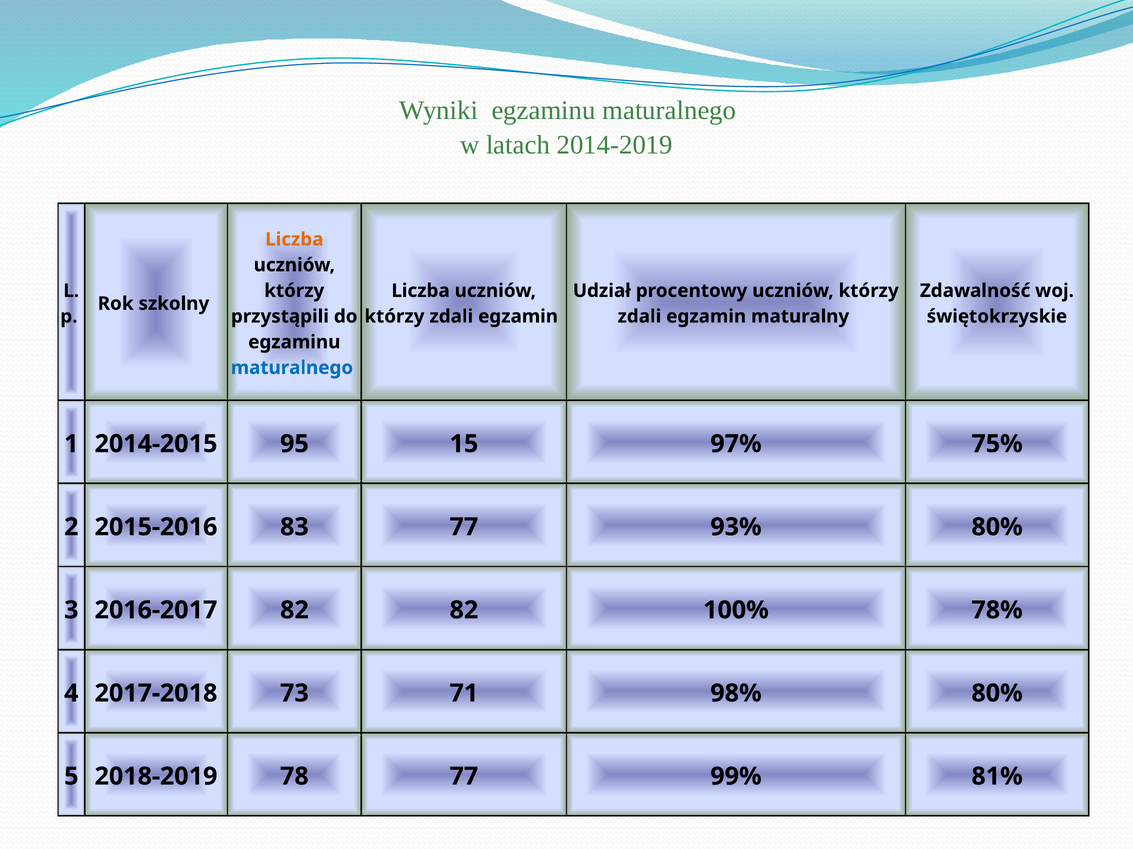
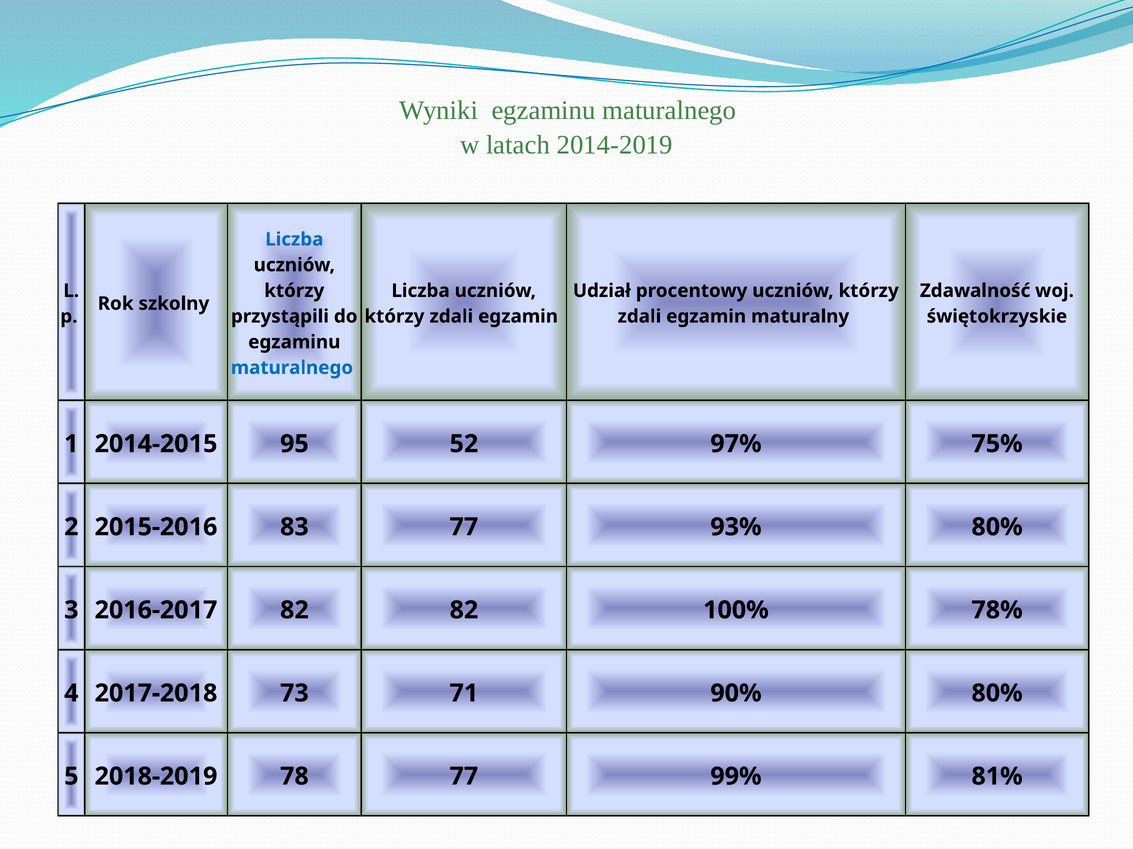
Liczba at (294, 240) colour: orange -> blue
15: 15 -> 52
98%: 98% -> 90%
